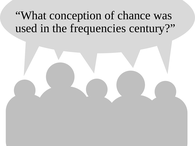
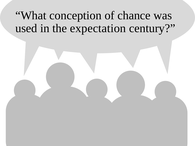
frequencies: frequencies -> expectation
